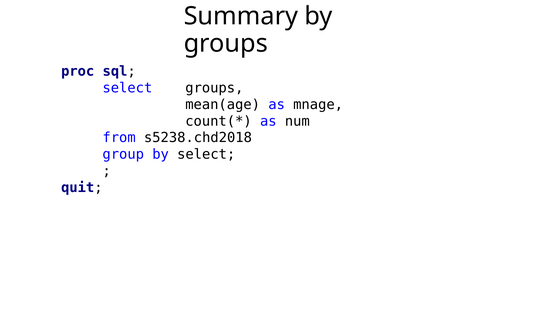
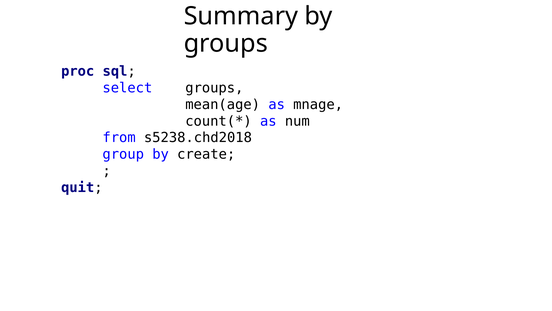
by select: select -> create
